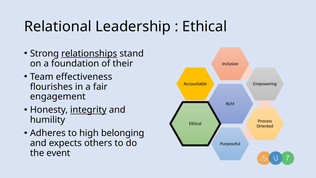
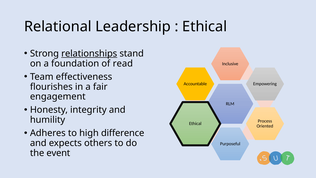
their: their -> read
integrity underline: present -> none
belonging: belonging -> difference
